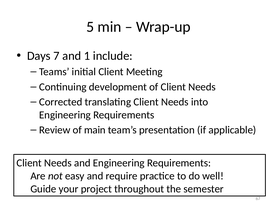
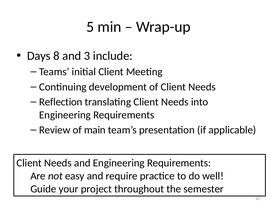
7: 7 -> 8
1: 1 -> 3
Corrected: Corrected -> Reflection
